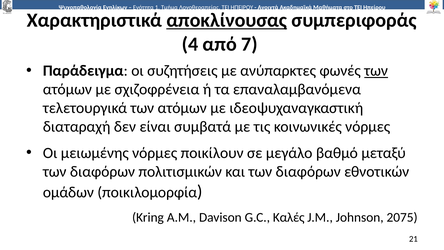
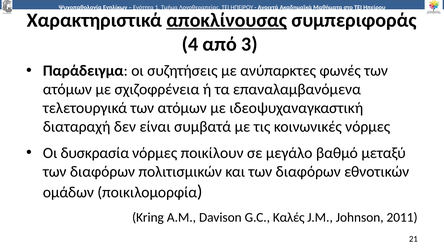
7: 7 -> 3
των at (376, 71) underline: present -> none
μειωμένης: μειωμένης -> δυσκρασία
2075: 2075 -> 2011
